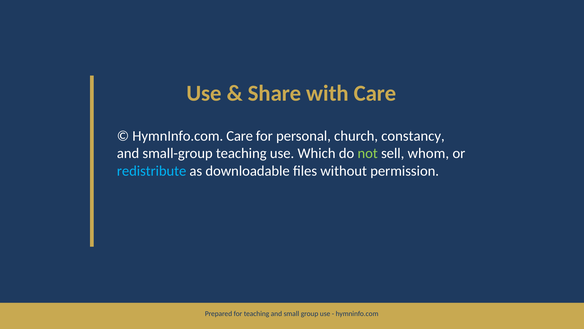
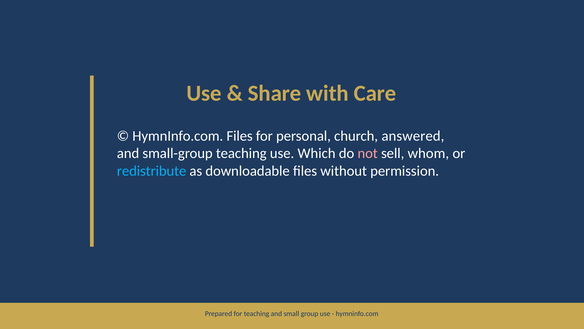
HymnInfo.com Care: Care -> Files
constancy: constancy -> answered
not colour: light green -> pink
